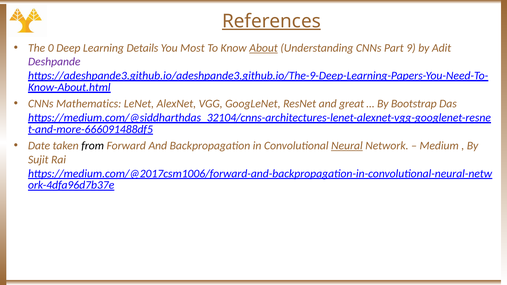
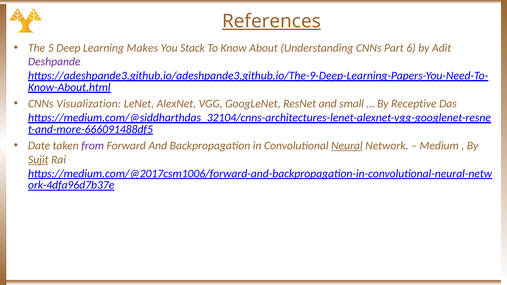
0: 0 -> 5
Details: Details -> Makes
Most: Most -> Stack
About underline: present -> none
9: 9 -> 6
Mathematics: Mathematics -> Visualization
great: great -> small
Bootstrap: Bootstrap -> Receptive
from colour: black -> purple
Sujit underline: none -> present
